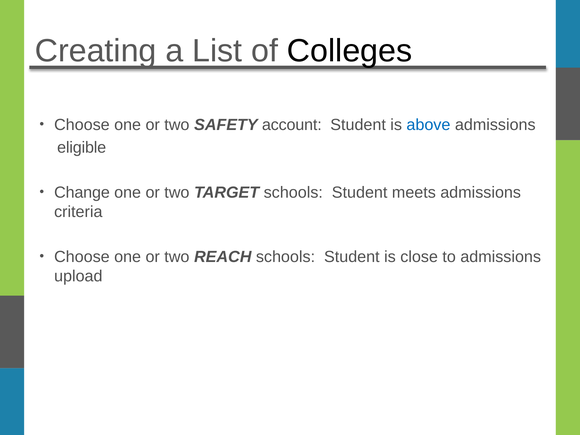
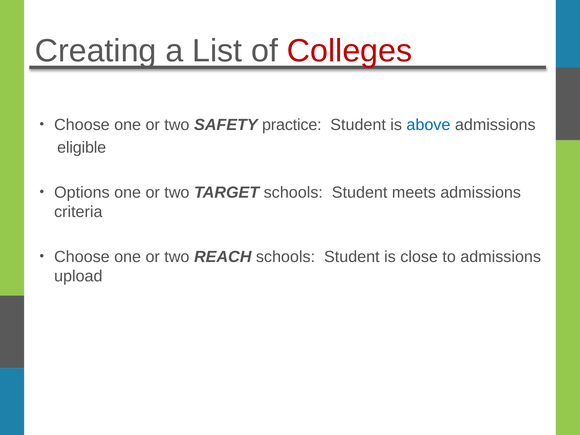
Colleges colour: black -> red
account: account -> practice
Change: Change -> Options
